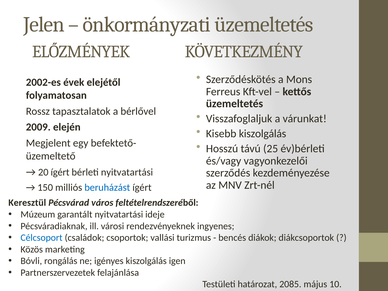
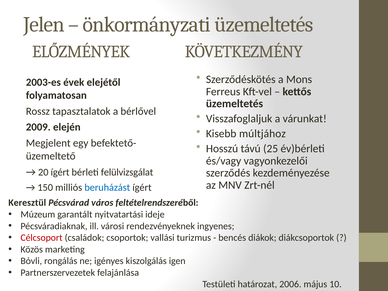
2002-es: 2002-es -> 2003-es
Kisebb kiszolgálás: kiszolgálás -> múltjához
bérleti nyitvatartási: nyitvatartási -> felülvizsgálat
Célcsoport colour: blue -> red
2085: 2085 -> 2006
